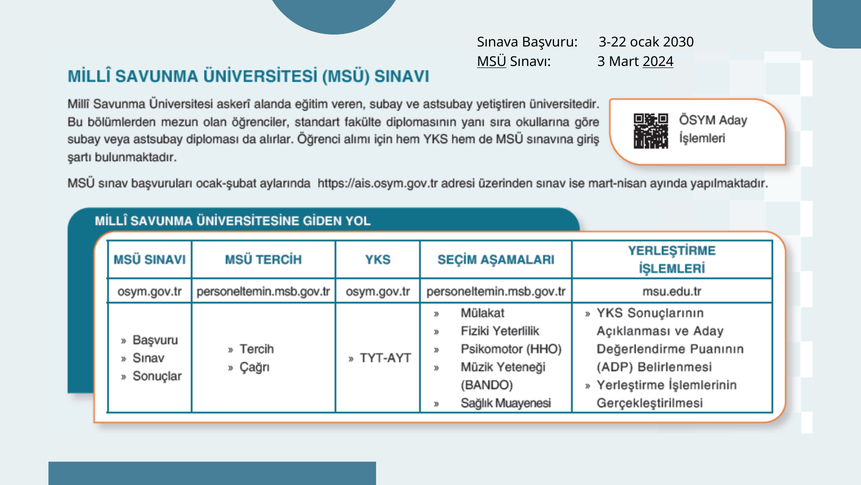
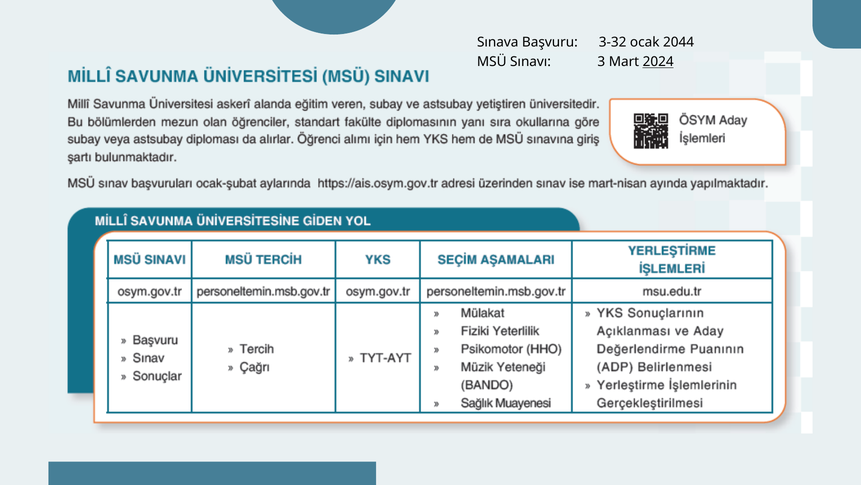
3-22: 3-22 -> 3-32
2030: 2030 -> 2044
MSÜ underline: present -> none
